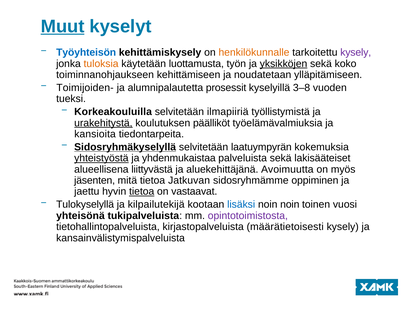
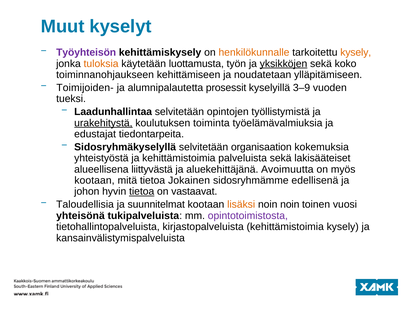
Muut underline: present -> none
Työyhteisön colour: blue -> purple
kysely at (356, 53) colour: purple -> orange
3–8: 3–8 -> 3–9
Korkeakouluilla: Korkeakouluilla -> Laadunhallintaa
ilmapiiriä: ilmapiiriä -> opintojen
päälliköt: päälliköt -> toiminta
kansioita: kansioita -> edustajat
Sidosryhmäkyselyllä underline: present -> none
laatuympyrän: laatuympyrän -> organisaation
yhteistyöstä underline: present -> none
ja yhdenmukaistaa: yhdenmukaistaa -> kehittämistoimia
jäsenten at (95, 180): jäsenten -> kootaan
Jatkuvan: Jatkuvan -> Jokainen
oppiminen: oppiminen -> edellisenä
jaettu: jaettu -> johon
Tulokyselyllä: Tulokyselyllä -> Taloudellisia
kilpailutekijä: kilpailutekijä -> suunnitelmat
lisäksi colour: blue -> orange
kirjastopalveluista määrätietoisesti: määrätietoisesti -> kehittämistoimia
